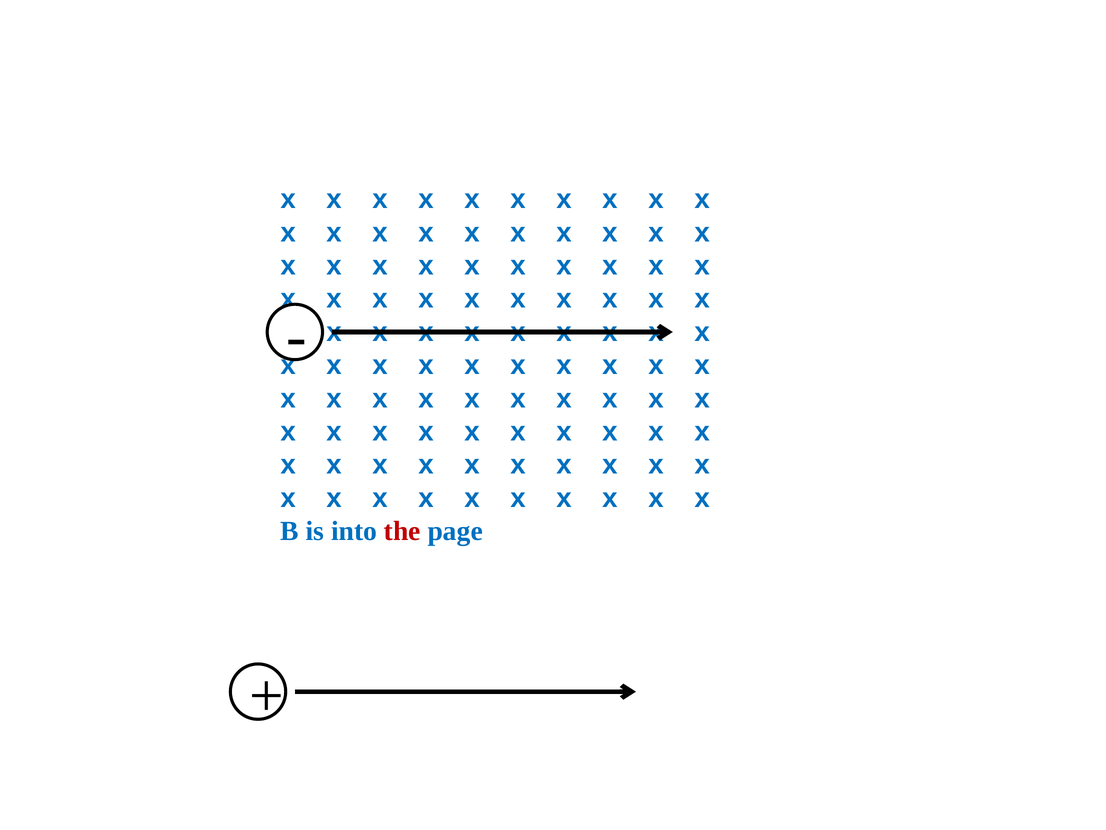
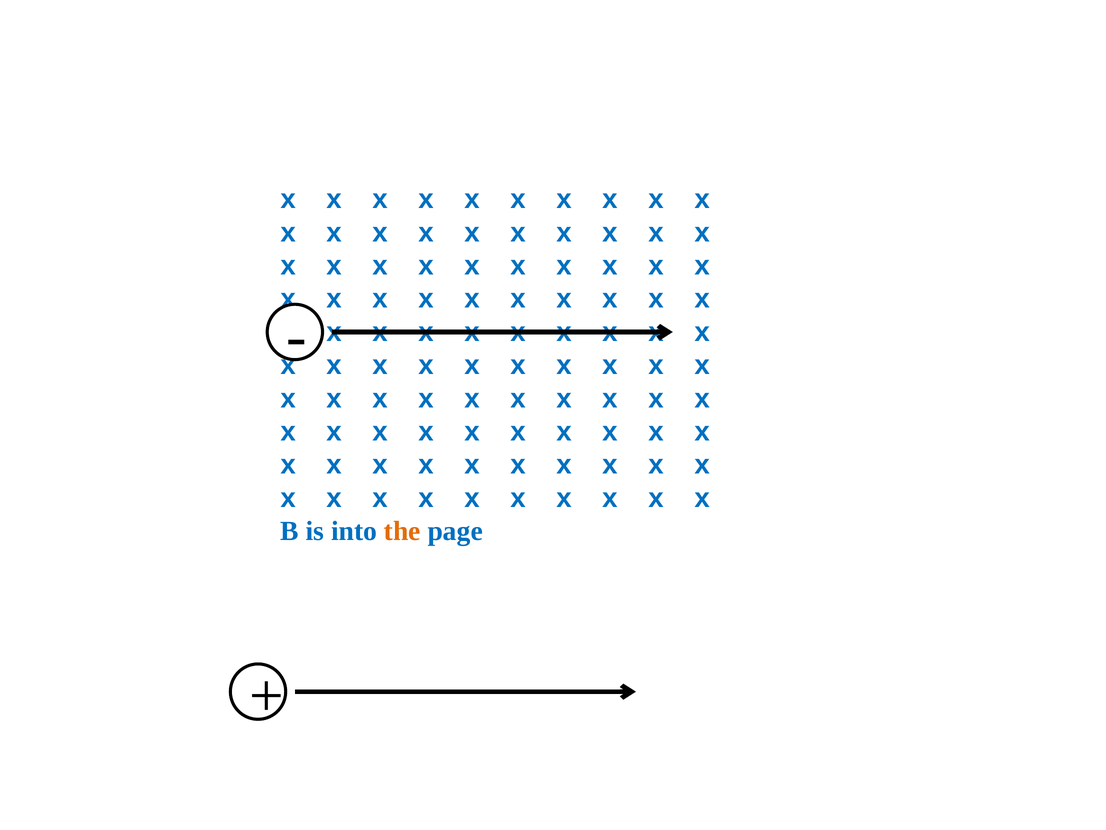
the colour: red -> orange
